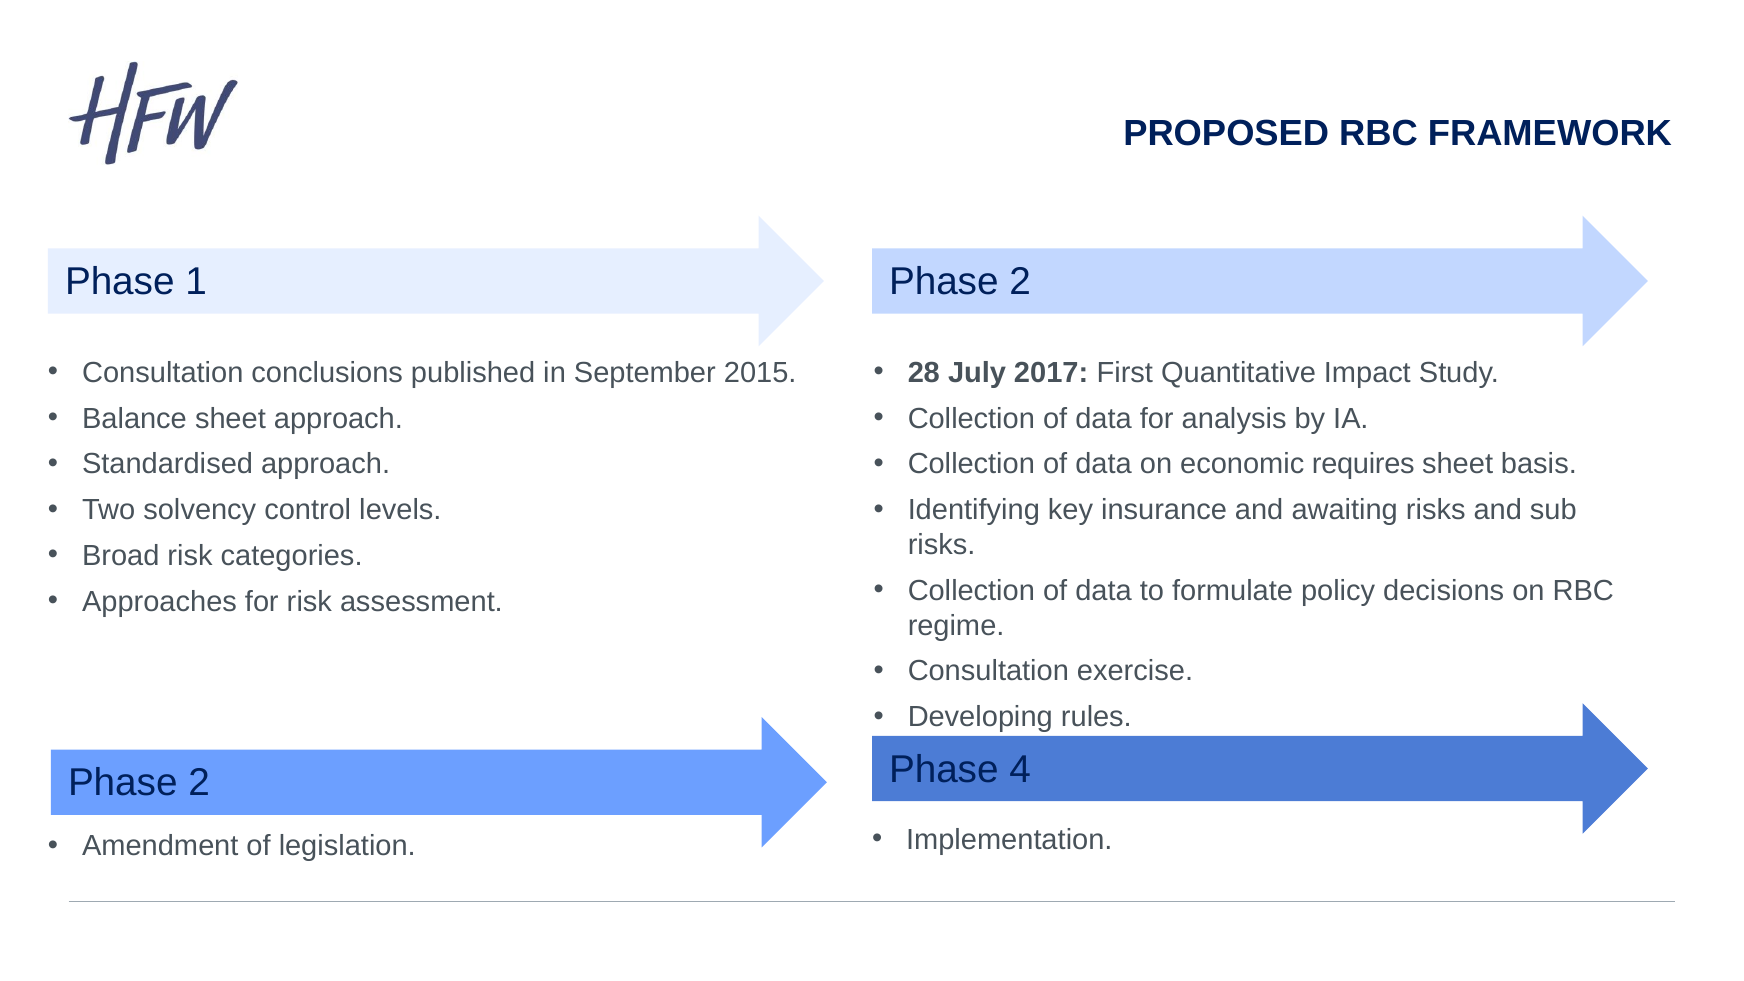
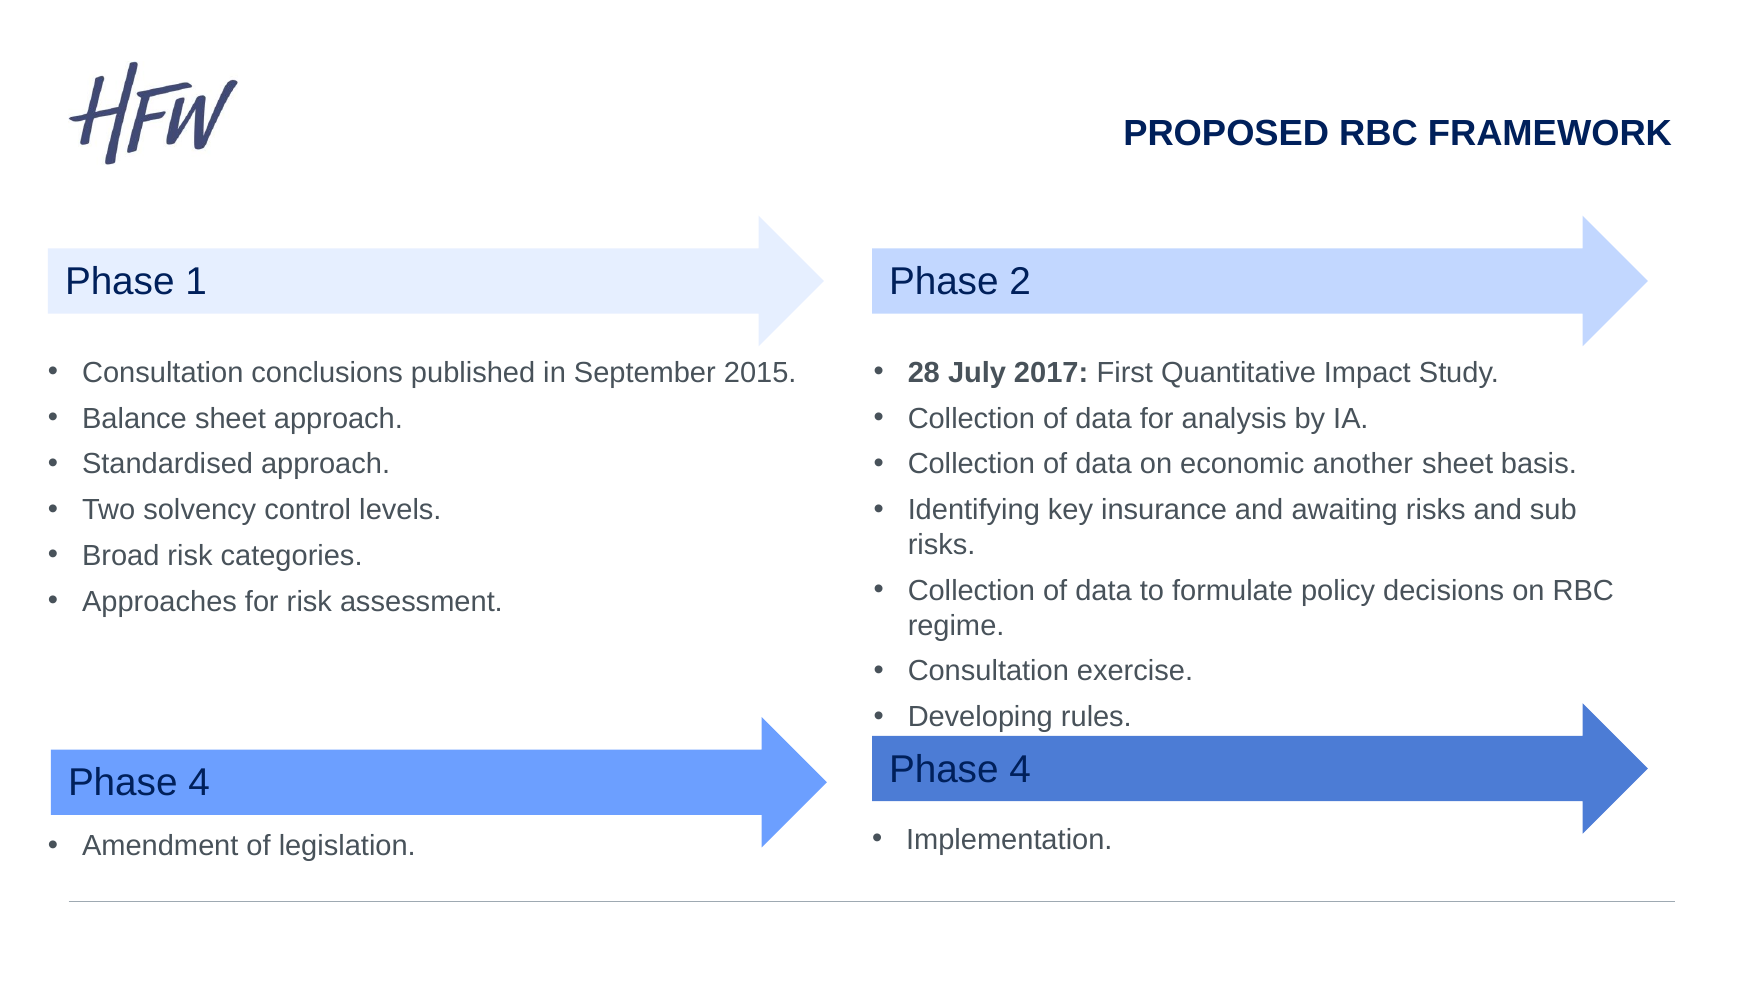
requires: requires -> another
2 at (199, 783): 2 -> 4
